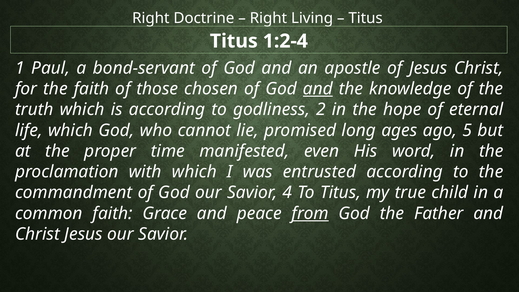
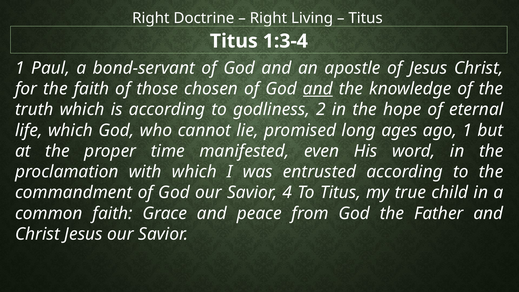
1:2-4: 1:2-4 -> 1:3-4
ago 5: 5 -> 1
from underline: present -> none
